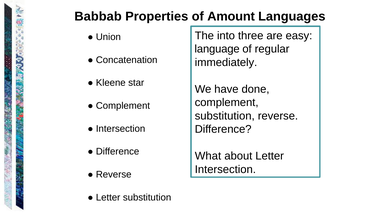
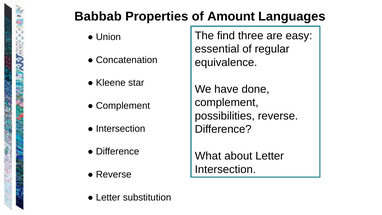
into: into -> find
language: language -> essential
immediately: immediately -> equivalence
substitution at (225, 116): substitution -> possibilities
